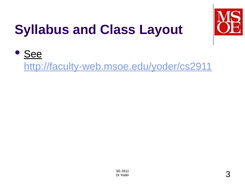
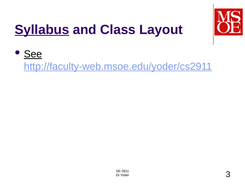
Syllabus underline: none -> present
